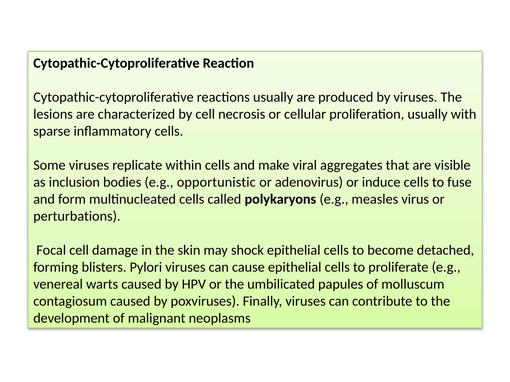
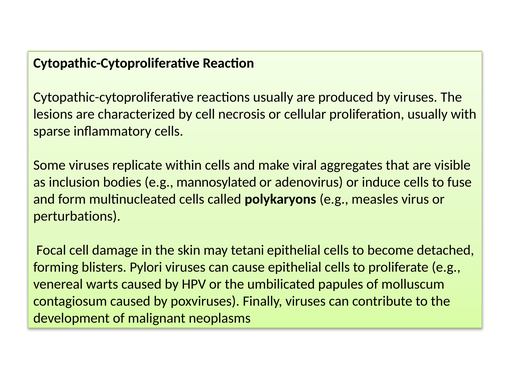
opportunistic: opportunistic -> mannosylated
shock: shock -> tetani
